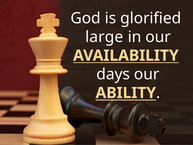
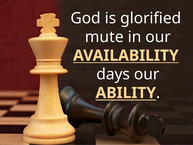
large: large -> mute
